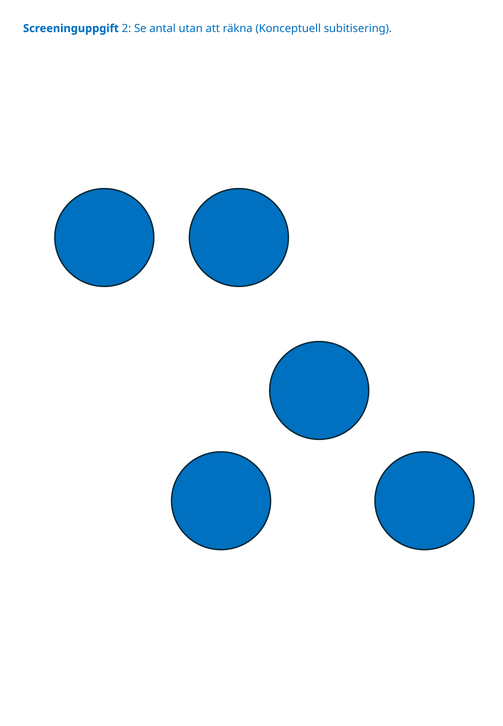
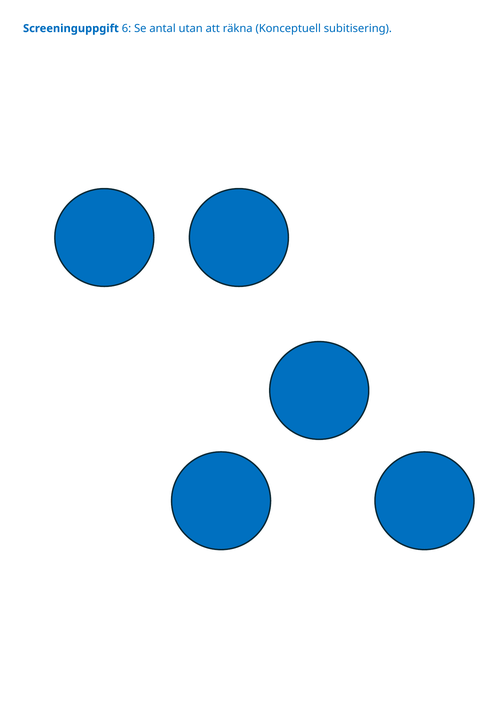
2: 2 -> 6
